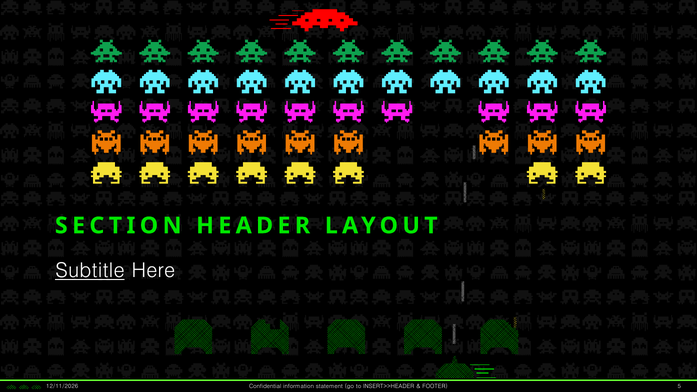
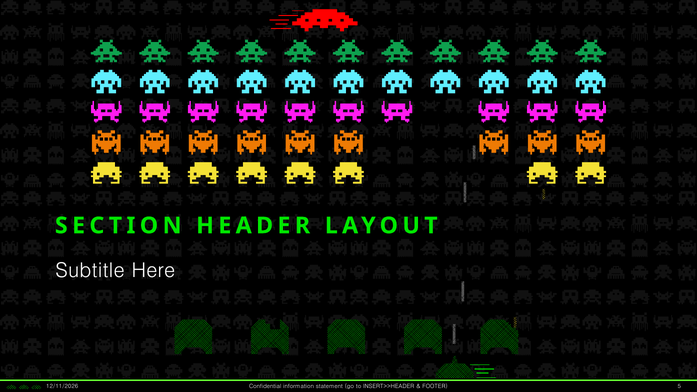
Subtitle underline: present -> none
